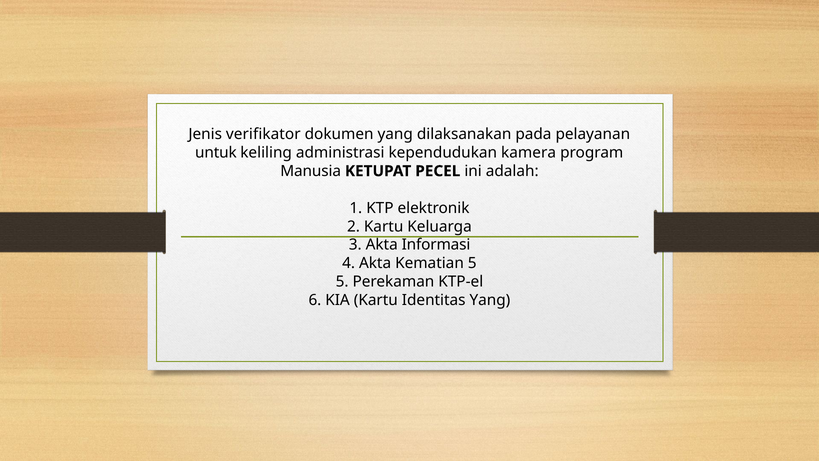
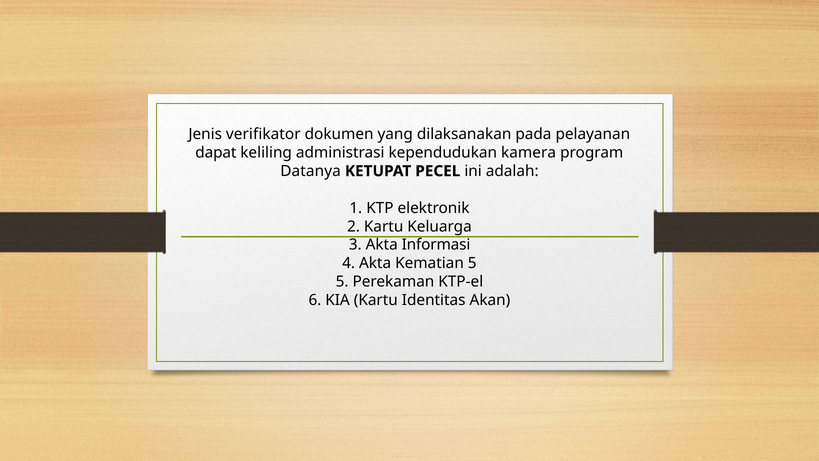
untuk: untuk -> dapat
Manusia: Manusia -> Datanya
Identitas Yang: Yang -> Akan
